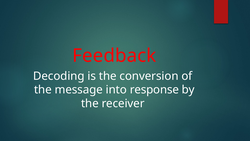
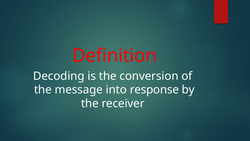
Feedback: Feedback -> Definition
